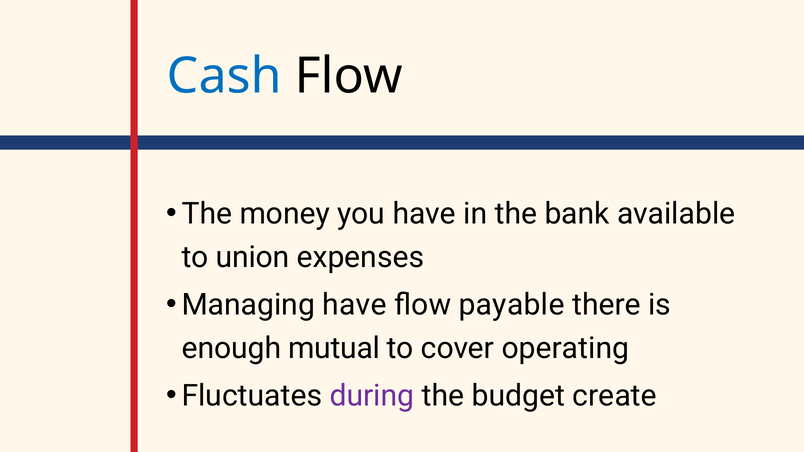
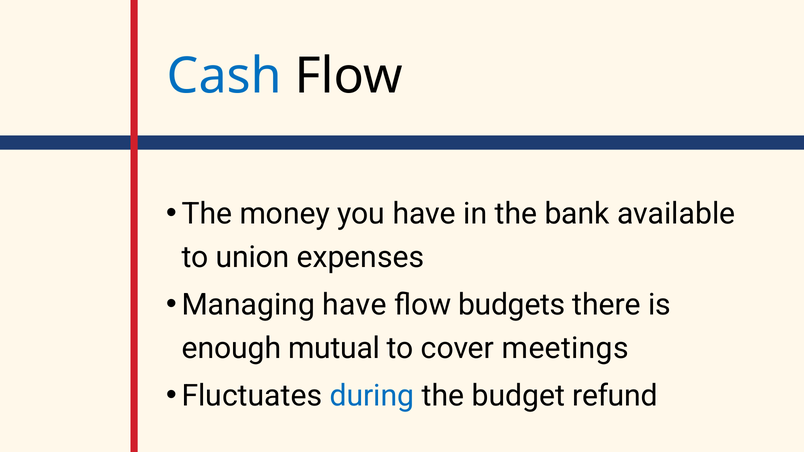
payable: payable -> budgets
operating: operating -> meetings
during colour: purple -> blue
create: create -> refund
